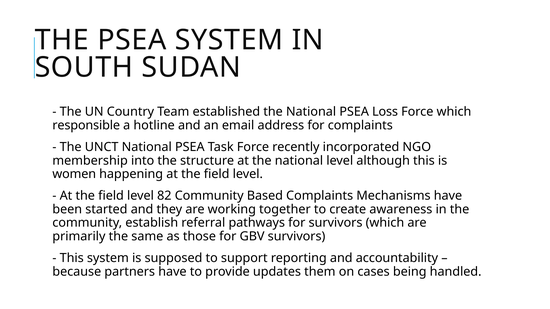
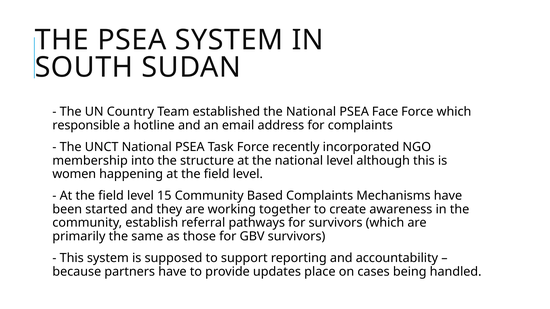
Loss: Loss -> Face
82: 82 -> 15
them: them -> place
